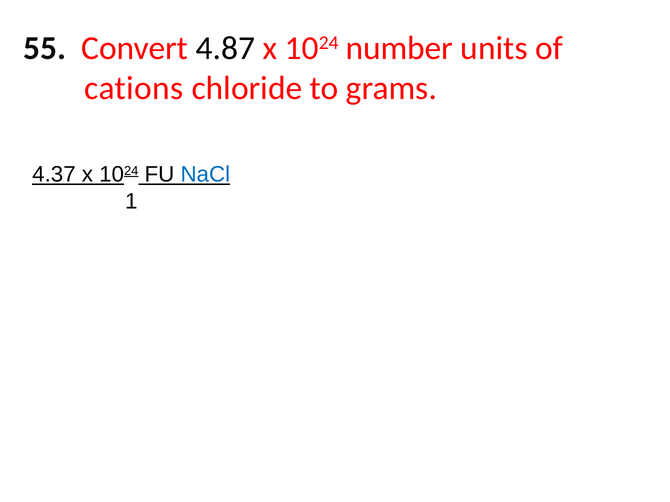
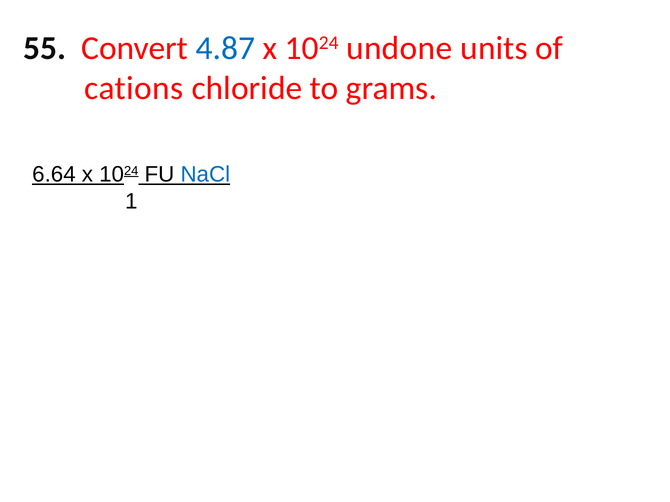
4.87 colour: black -> blue
number: number -> undone
4.37: 4.37 -> 6.64
